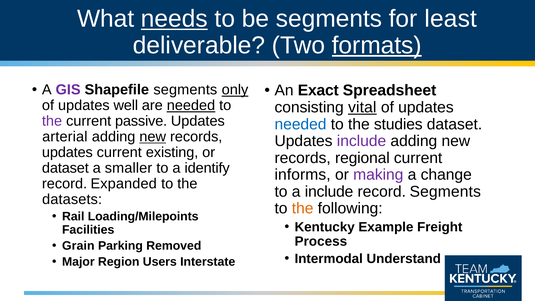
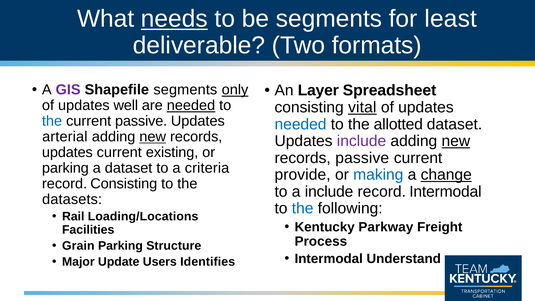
formats underline: present -> none
Exact: Exact -> Layer
the at (52, 121) colour: purple -> blue
studies: studies -> allotted
new at (456, 141) underline: none -> present
records regional: regional -> passive
dataset at (65, 168): dataset -> parking
a smaller: smaller -> dataset
identify: identify -> criteria
informs: informs -> provide
making colour: purple -> blue
change underline: none -> present
record Expanded: Expanded -> Consisting
record Segments: Segments -> Intermodal
the at (303, 208) colour: orange -> blue
Loading/Milepoints: Loading/Milepoints -> Loading/Locations
Example: Example -> Parkway
Removed: Removed -> Structure
Region: Region -> Update
Interstate: Interstate -> Identifies
